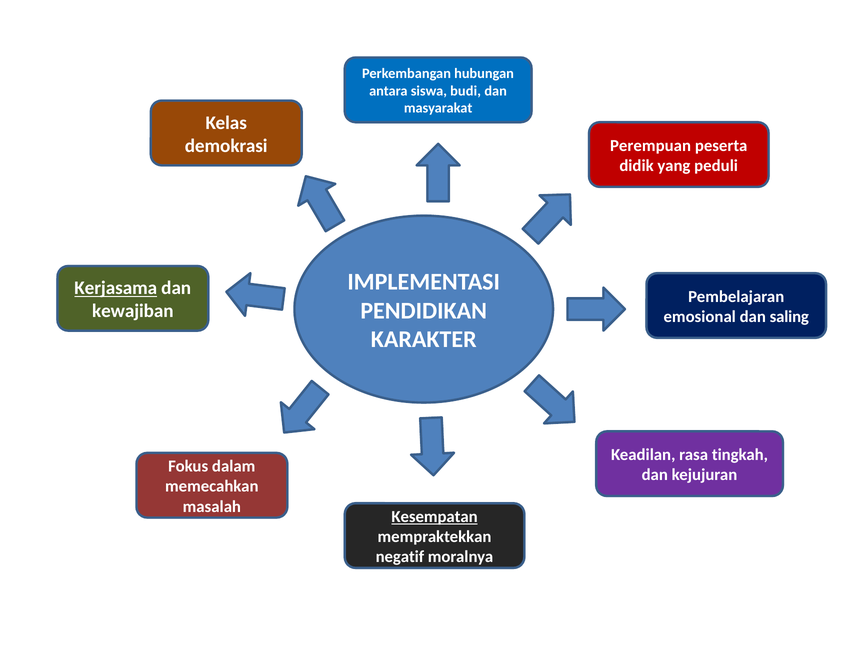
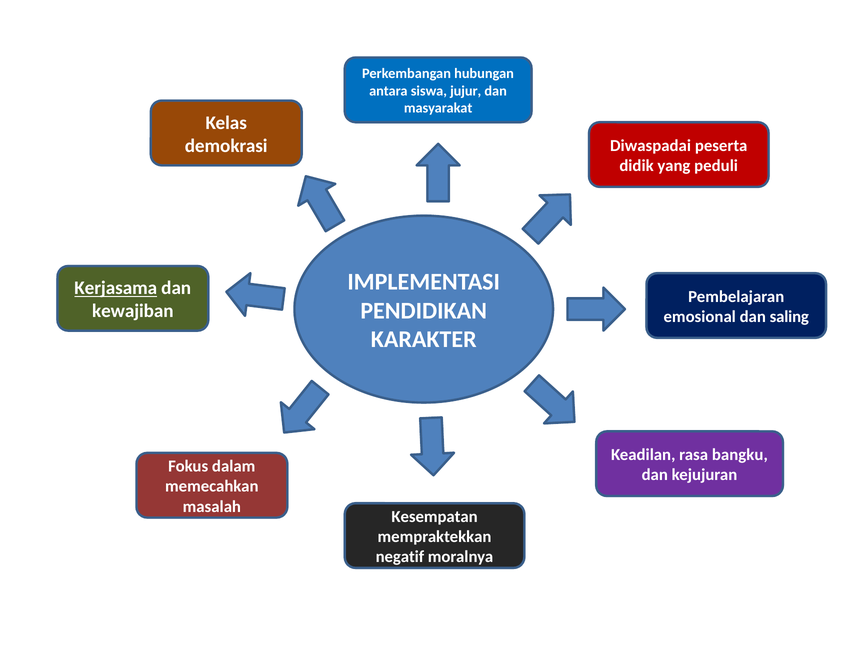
budi: budi -> jujur
Perempuan: Perempuan -> Diwaspadai
tingkah: tingkah -> bangku
Kesempatan underline: present -> none
